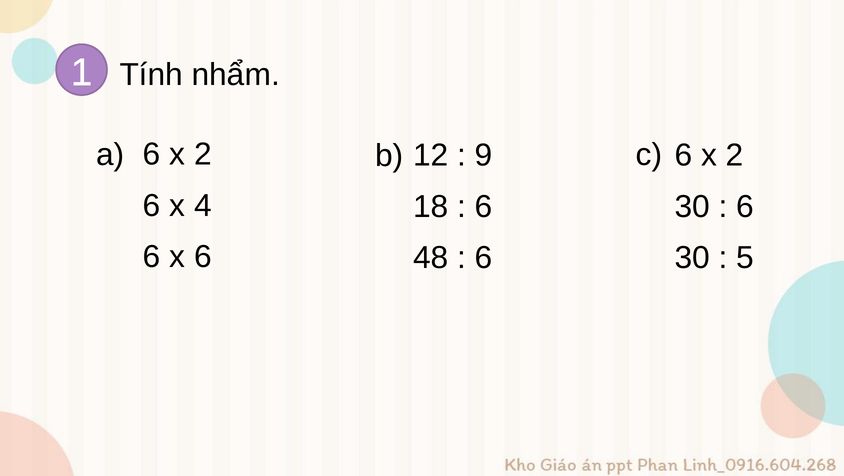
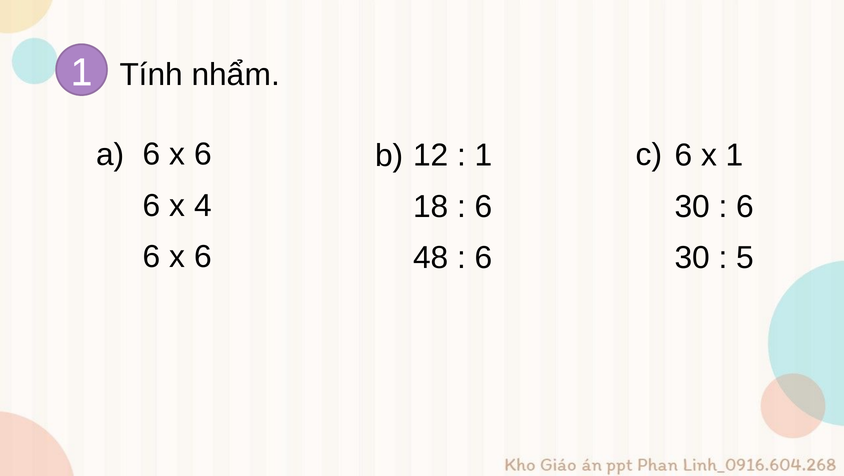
a 6 x 2: 2 -> 6
9 at (484, 155): 9 -> 1
2 at (735, 155): 2 -> 1
